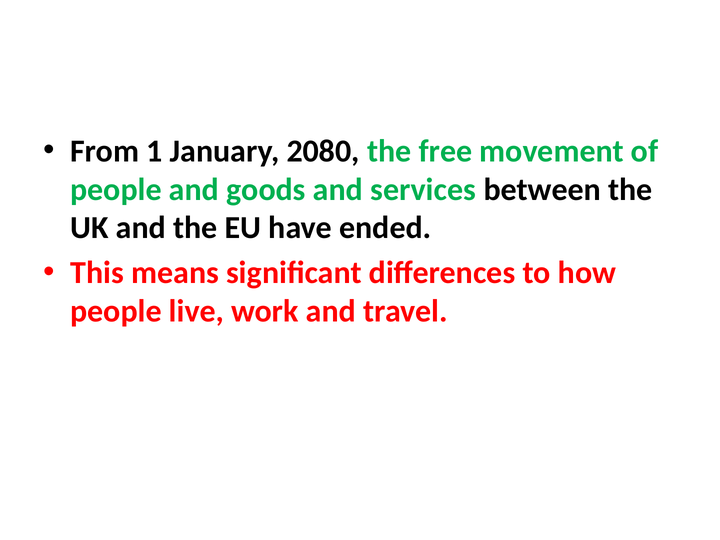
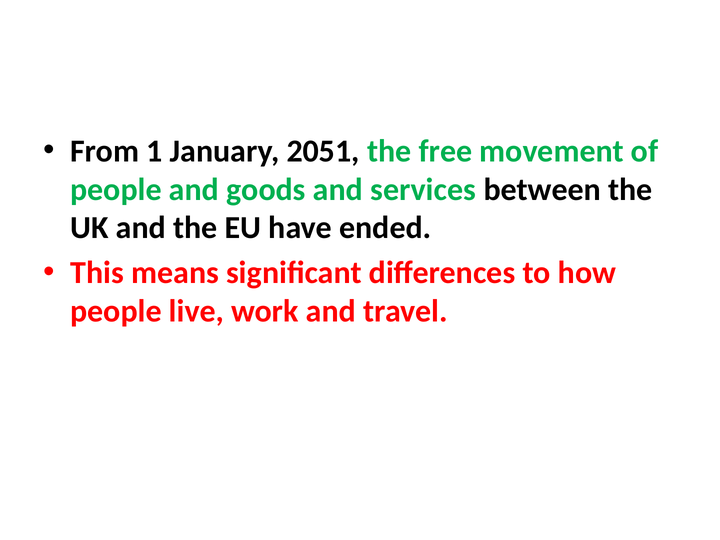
2080: 2080 -> 2051
